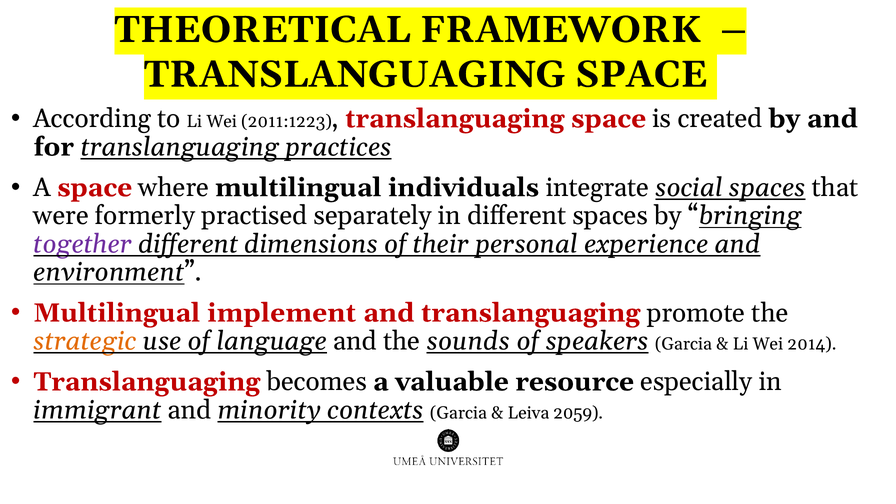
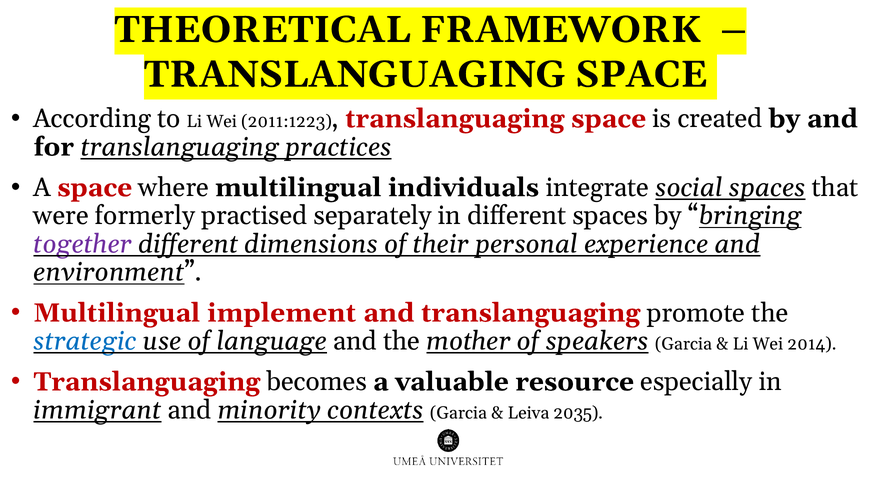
strategic colour: orange -> blue
sounds: sounds -> mother
2059: 2059 -> 2035
